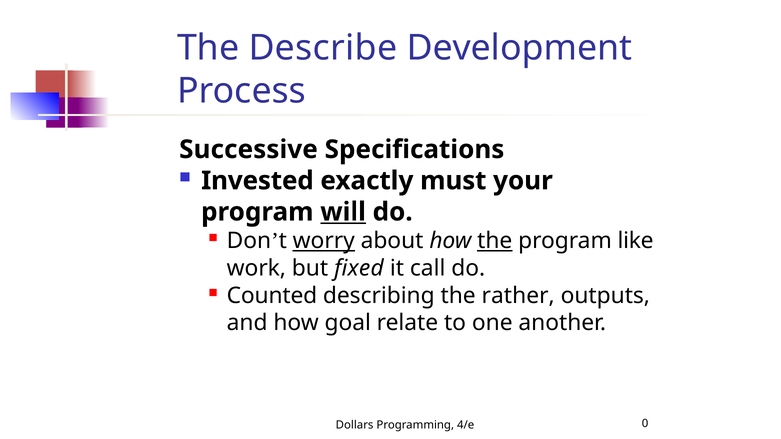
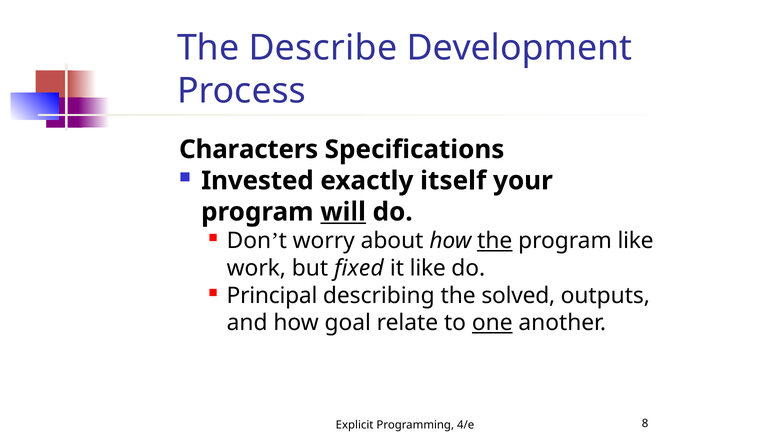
Successive: Successive -> Characters
must: must -> itself
worry underline: present -> none
it call: call -> like
Counted: Counted -> Principal
rather: rather -> solved
one underline: none -> present
Dollars: Dollars -> Explicit
0: 0 -> 8
